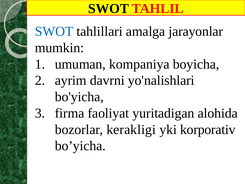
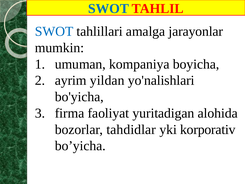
SWOT at (108, 9) colour: black -> blue
davrni: davrni -> yildan
kerakligi: kerakligi -> tahdidlar
